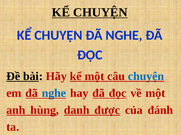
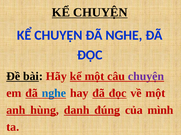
chuyện at (146, 77) colour: blue -> purple
được: được -> đúng
đánh: đánh -> mình
